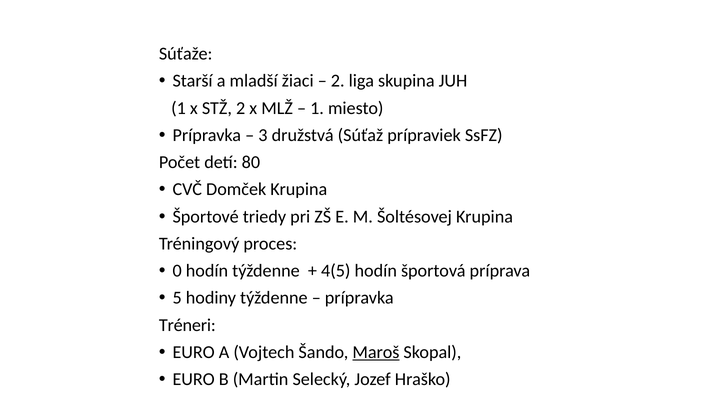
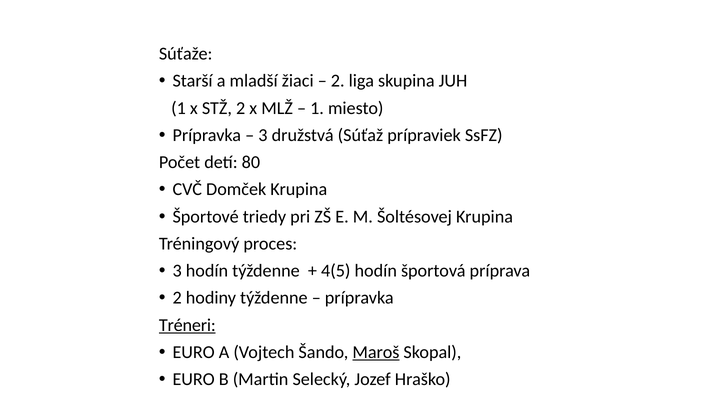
0 at (177, 271): 0 -> 3
5 at (177, 298): 5 -> 2
Tréneri underline: none -> present
